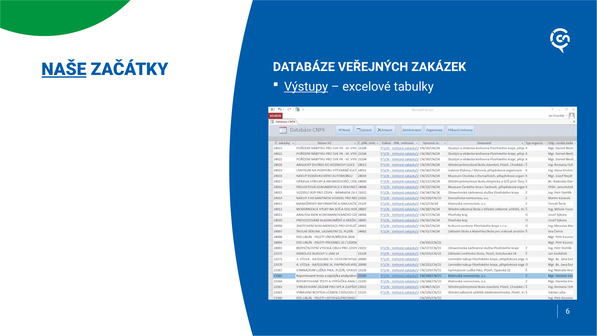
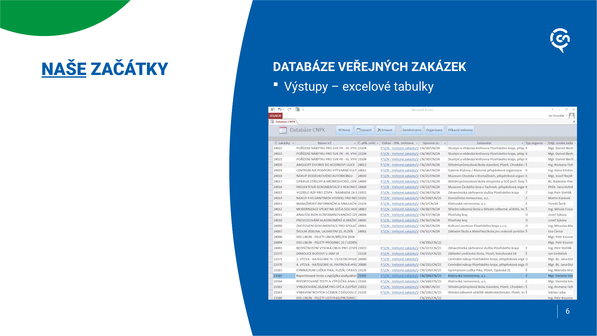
Výstupy underline: present -> none
